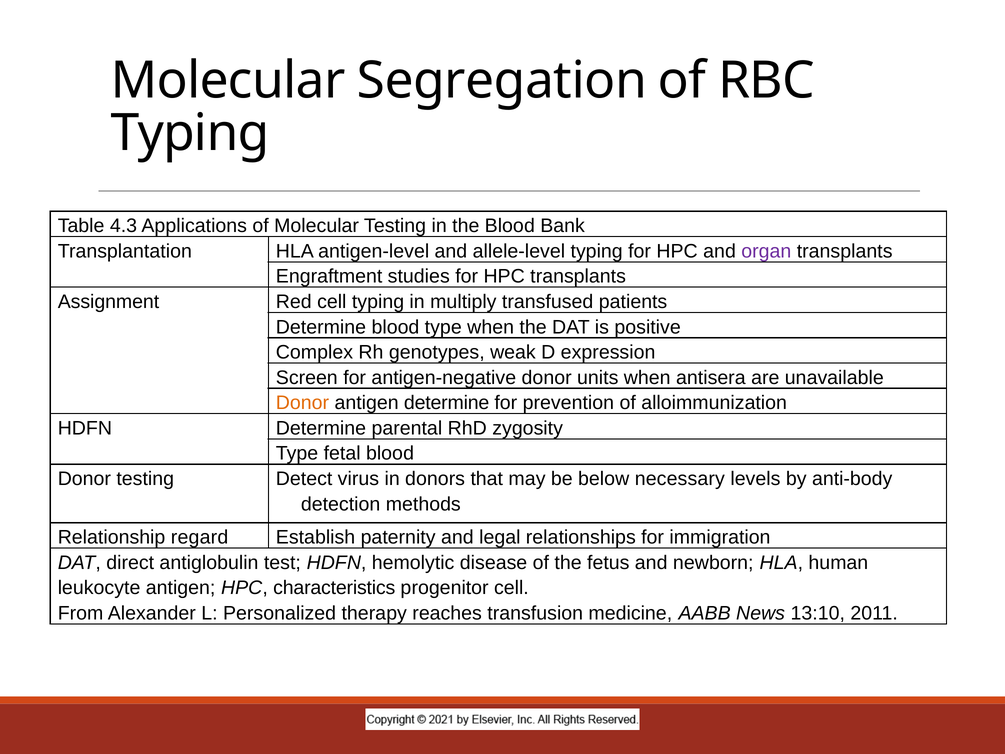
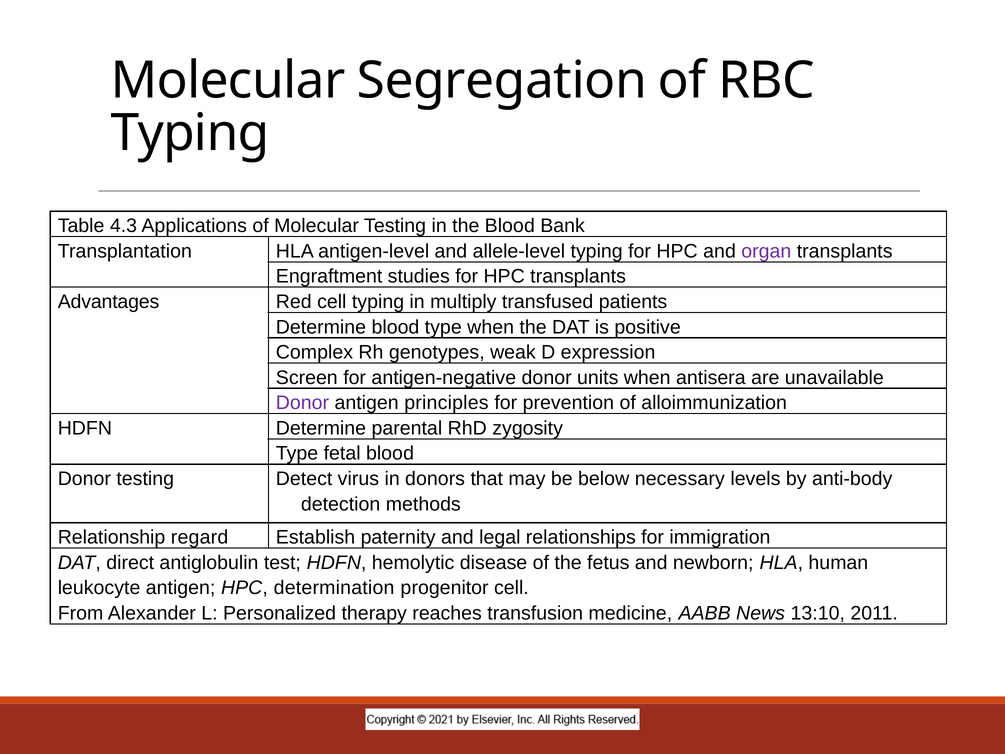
Assignment: Assignment -> Advantages
Donor at (302, 403) colour: orange -> purple
antigen determine: determine -> principles
characteristics: characteristics -> determination
